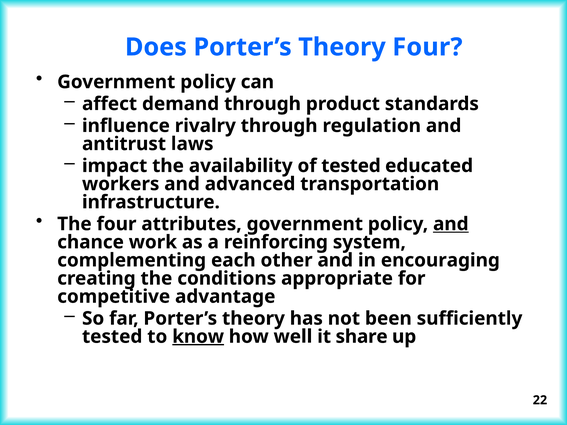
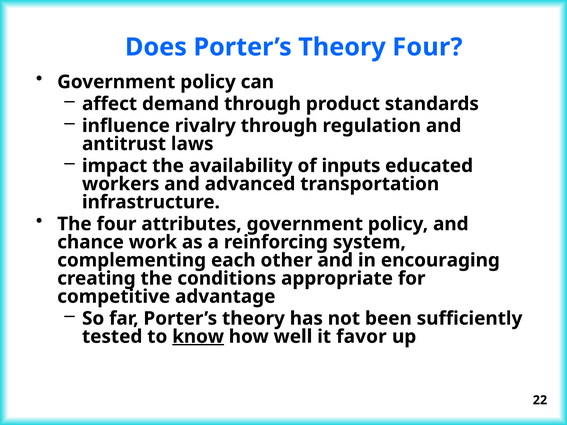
of tested: tested -> inputs
and at (451, 224) underline: present -> none
share: share -> favor
